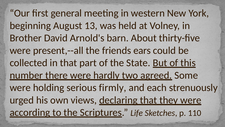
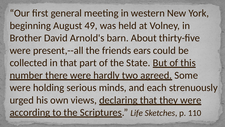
13: 13 -> 49
firmly: firmly -> minds
